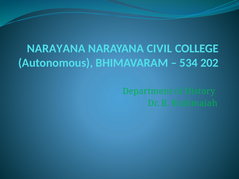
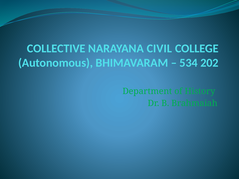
NARAYANA at (56, 49): NARAYANA -> COLLECTIVE
